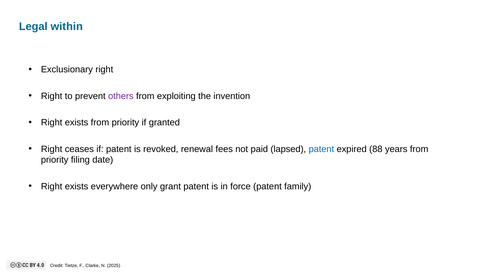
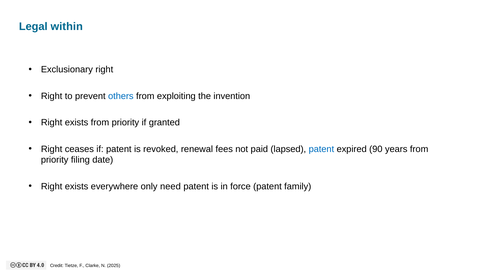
others colour: purple -> blue
88: 88 -> 90
grant: grant -> need
